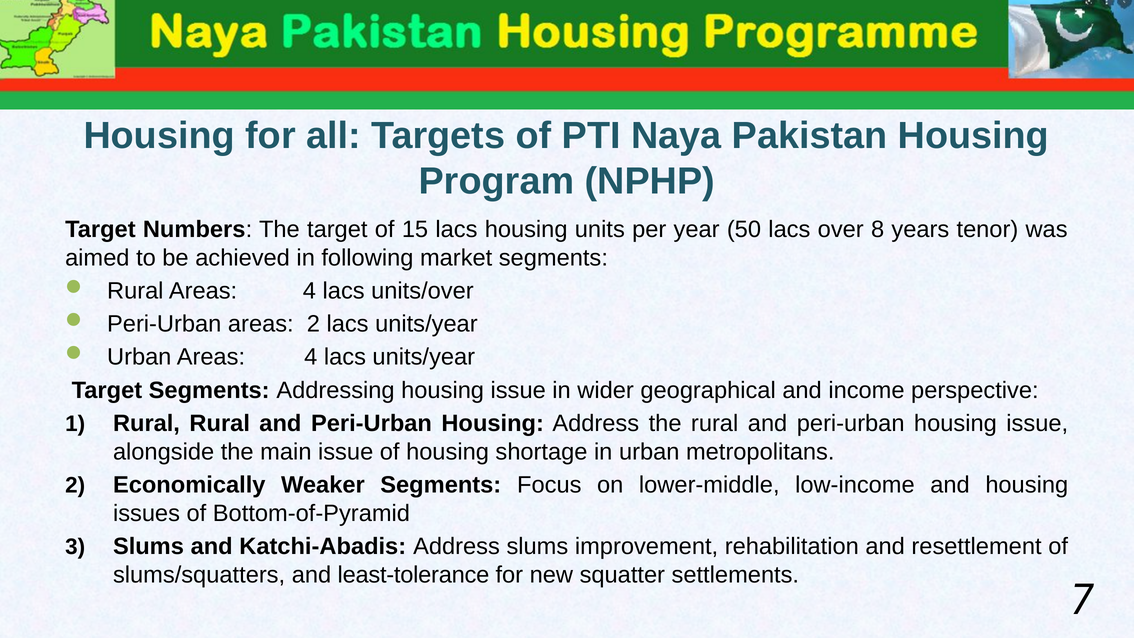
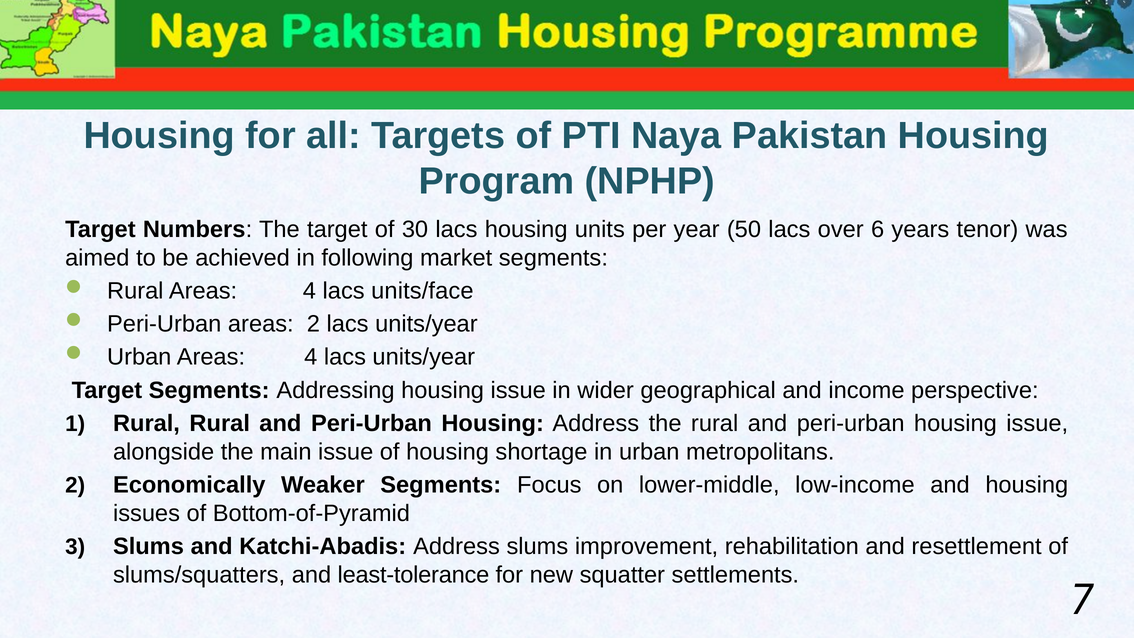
15: 15 -> 30
8: 8 -> 6
units/over: units/over -> units/face
